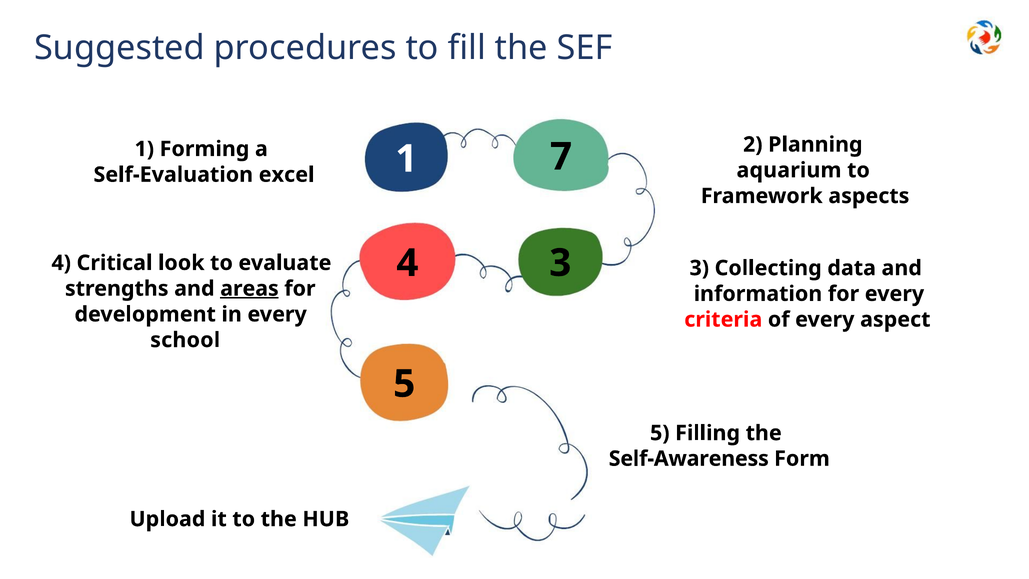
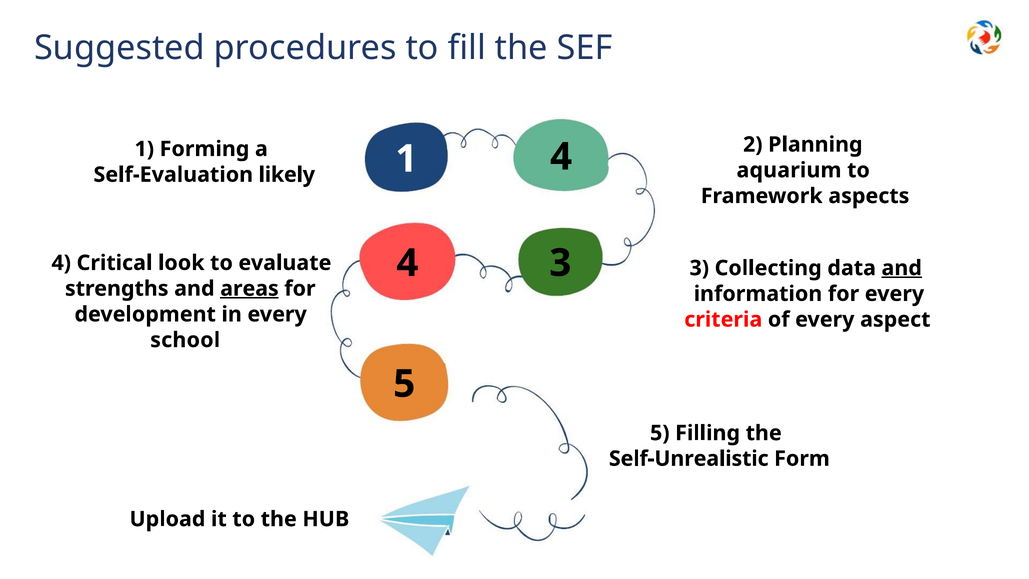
excel: excel -> likely
1 7: 7 -> 4
and at (902, 268) underline: none -> present
Self-Awareness: Self-Awareness -> Self-Unrealistic
